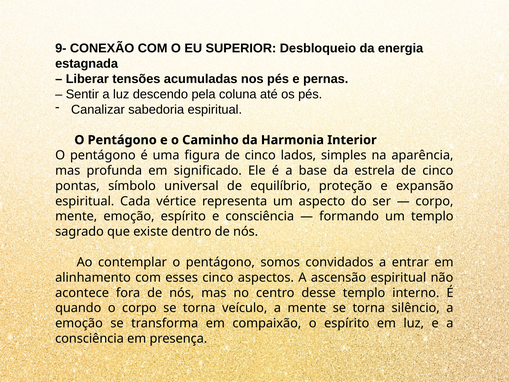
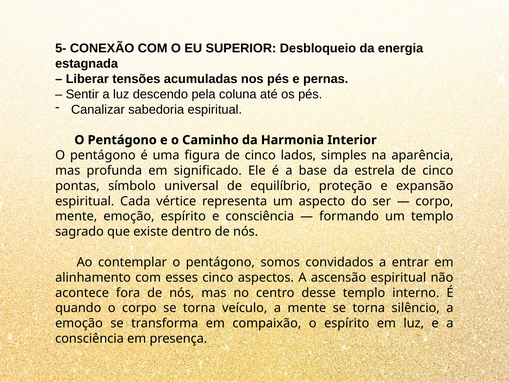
9-: 9- -> 5-
